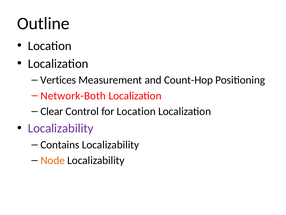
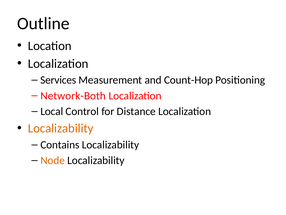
Vertices: Vertices -> Services
Clear: Clear -> Local
for Location: Location -> Distance
Localizability at (61, 128) colour: purple -> orange
